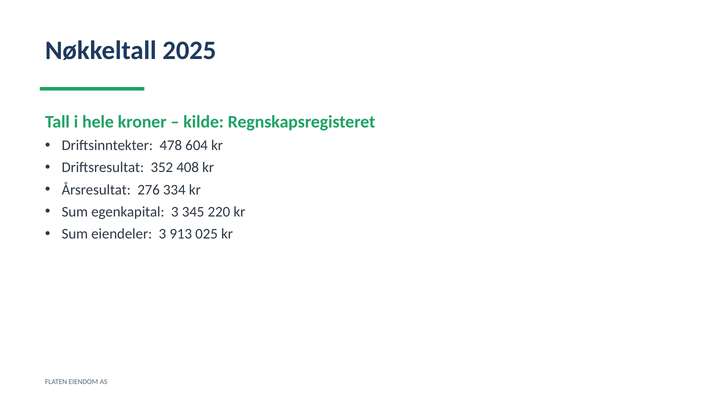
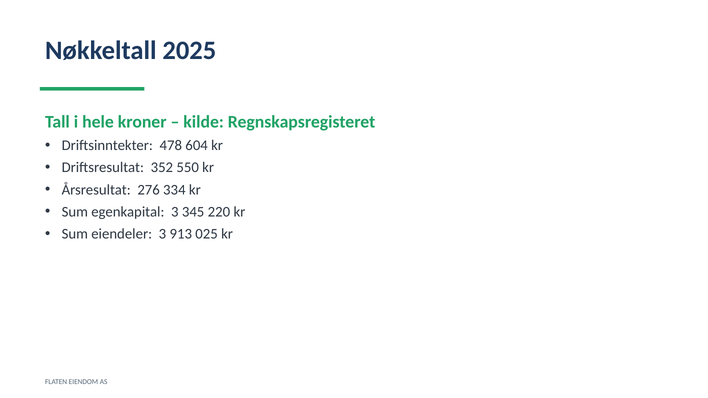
408: 408 -> 550
